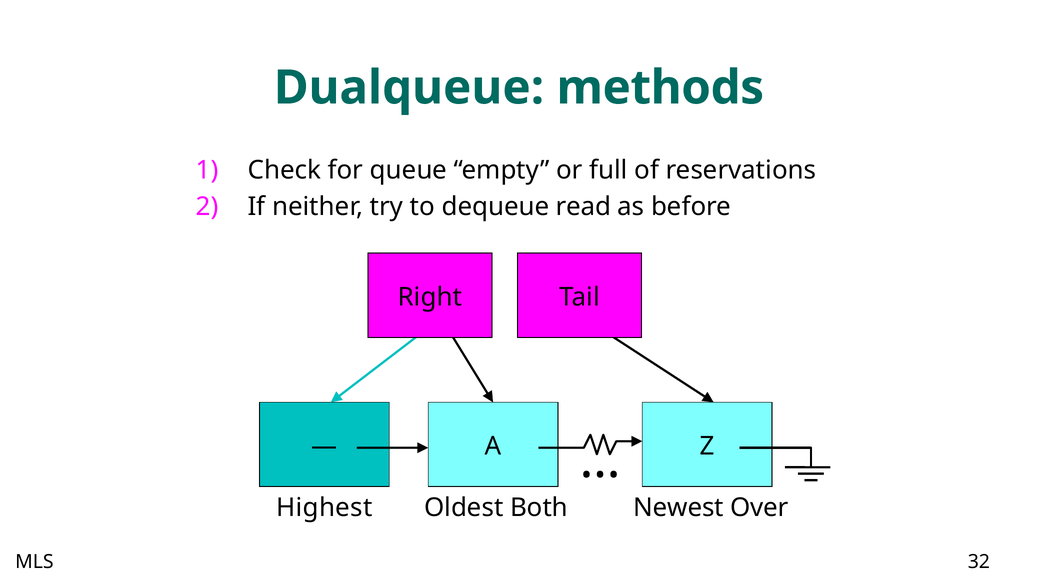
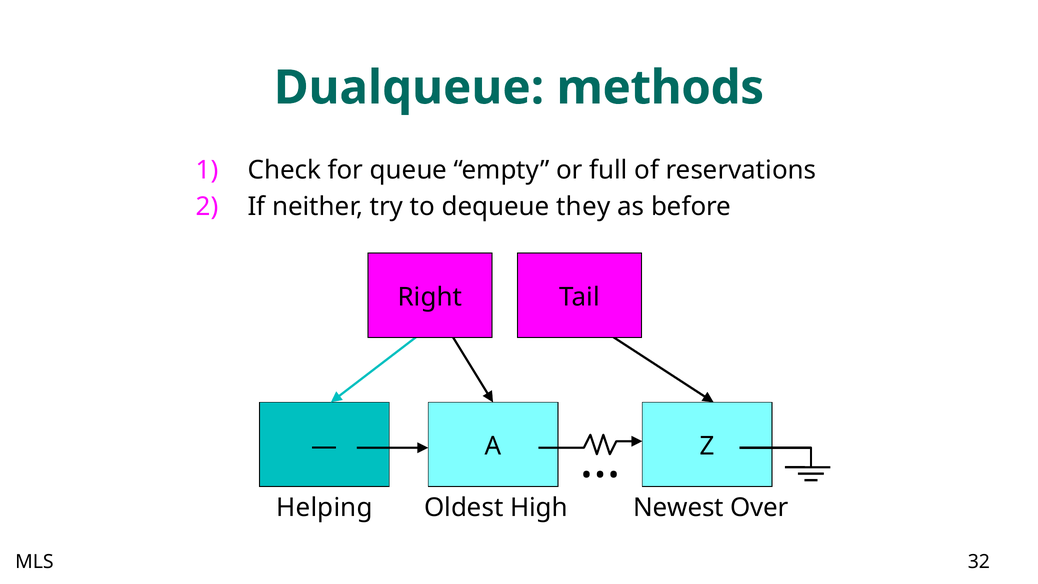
read: read -> they
Highest: Highest -> Helping
Both: Both -> High
